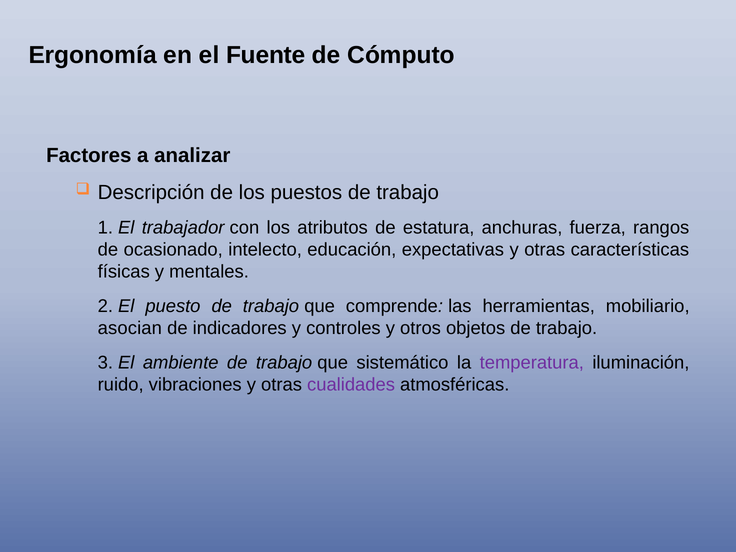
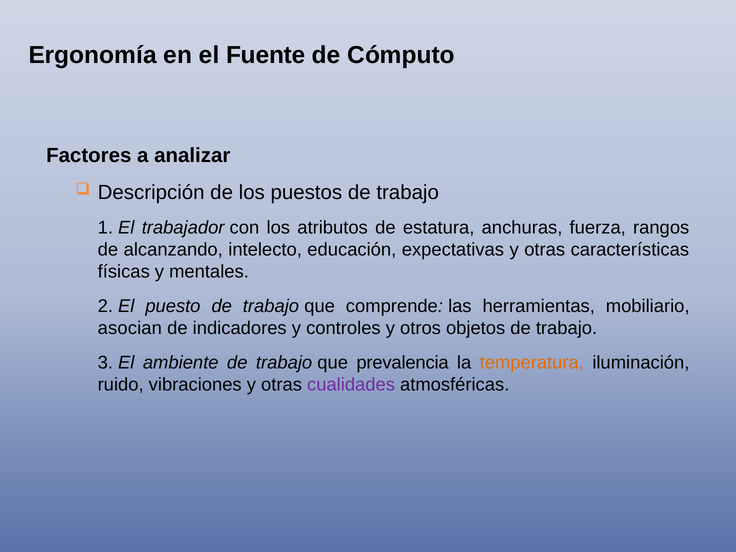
ocasionado: ocasionado -> alcanzando
sistemático: sistemático -> prevalencia
temperatura colour: purple -> orange
